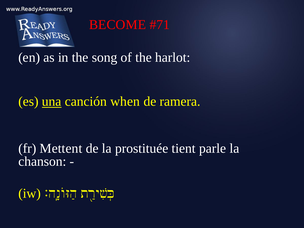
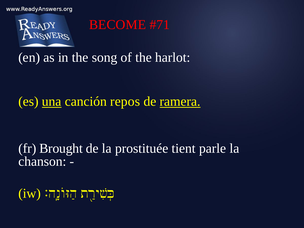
when: when -> repos
ramera underline: none -> present
Mettent: Mettent -> Brought
